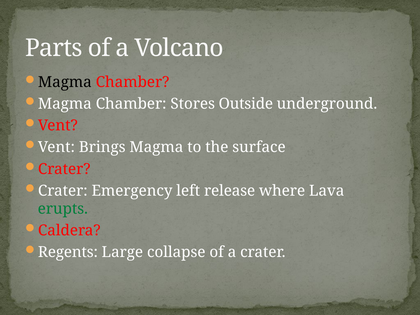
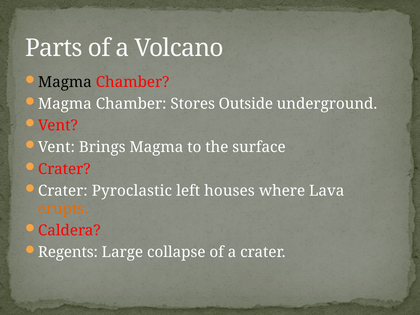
Emergency: Emergency -> Pyroclastic
release: release -> houses
erupts colour: green -> orange
